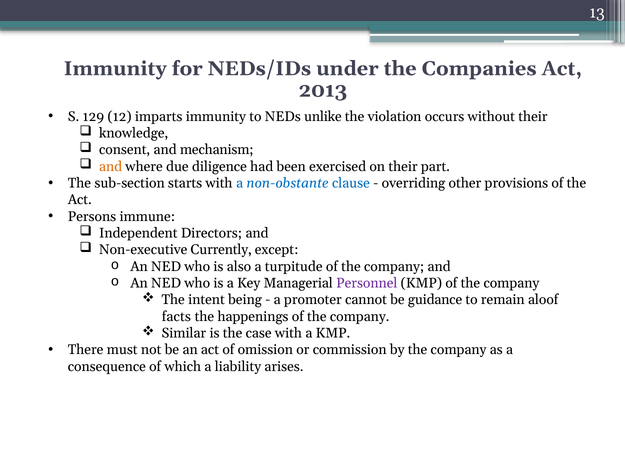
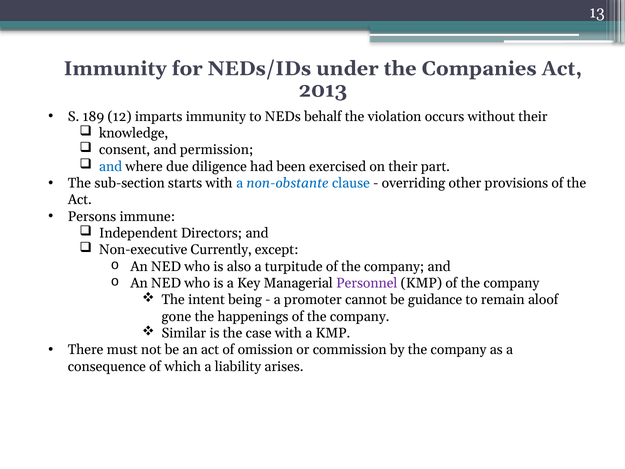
129: 129 -> 189
unlike: unlike -> behalf
mechanism: mechanism -> permission
and at (111, 166) colour: orange -> blue
facts: facts -> gone
